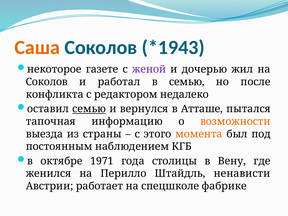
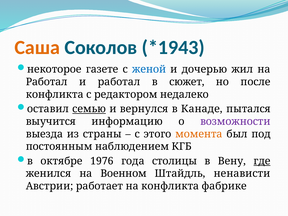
женой colour: purple -> blue
Соколов at (47, 82): Соколов -> Работал
в семью: семью -> сюжет
Атташе: Атташе -> Канаде
тапочная: тапочная -> выучится
возможности colour: orange -> purple
1971: 1971 -> 1976
где underline: none -> present
Перилло: Перилло -> Военном
на спецшколе: спецшколе -> конфликта
